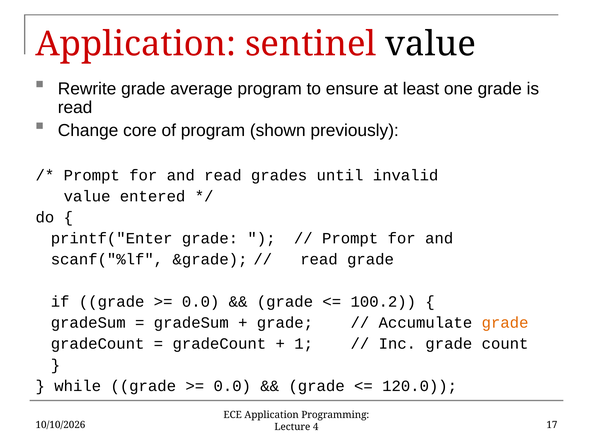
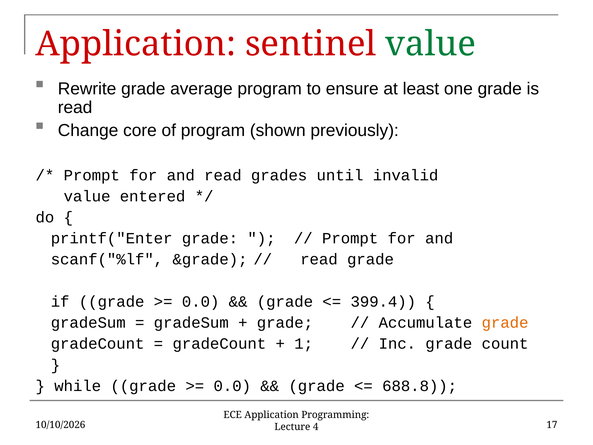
value at (431, 44) colour: black -> green
100.2: 100.2 -> 399.4
120.0: 120.0 -> 688.8
